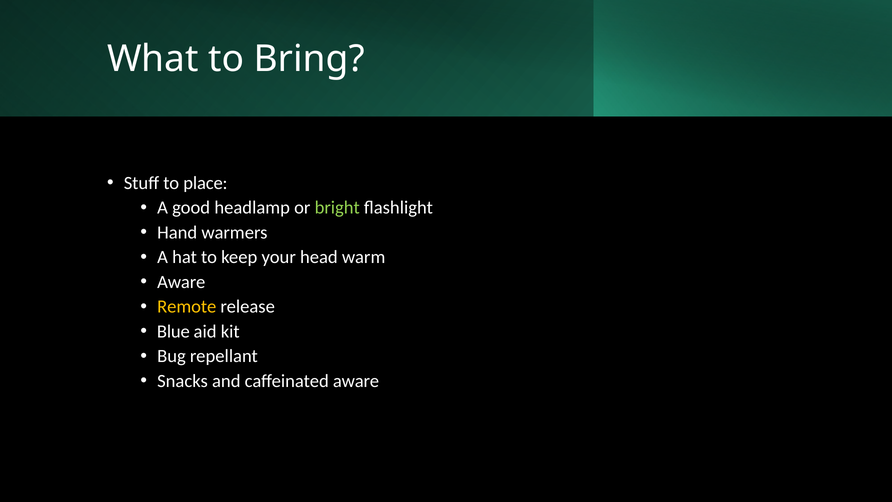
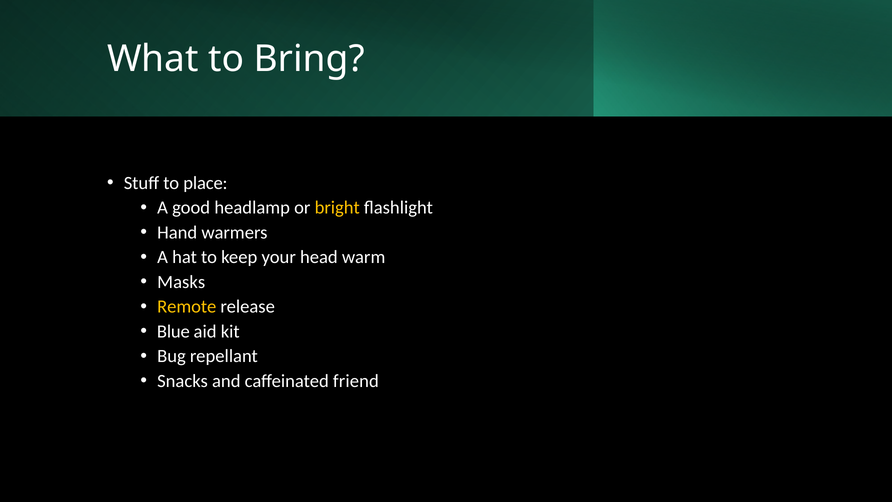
bright colour: light green -> yellow
Aware at (181, 282): Aware -> Masks
caffeinated aware: aware -> friend
